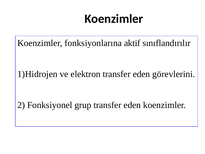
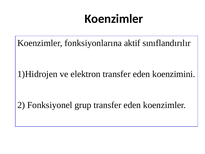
görevlerini: görevlerini -> koenzimini
